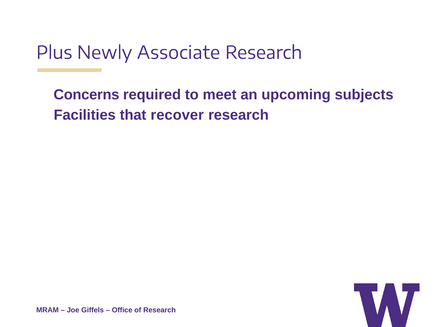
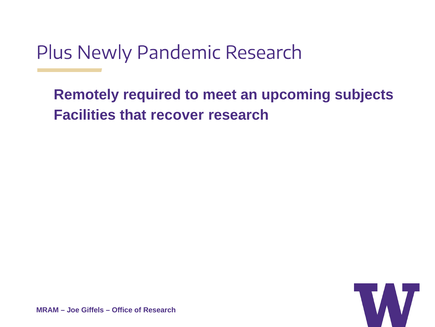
Associate: Associate -> Pandemic
Concerns: Concerns -> Remotely
